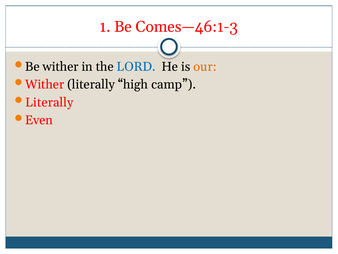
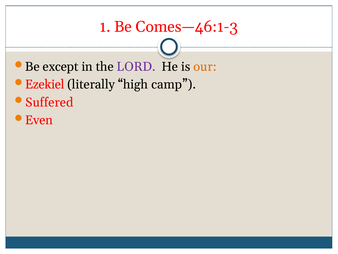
Be wither: wither -> except
LORD colour: blue -> purple
Wither at (45, 84): Wither -> Ezekiel
Literally at (49, 102): Literally -> Suffered
